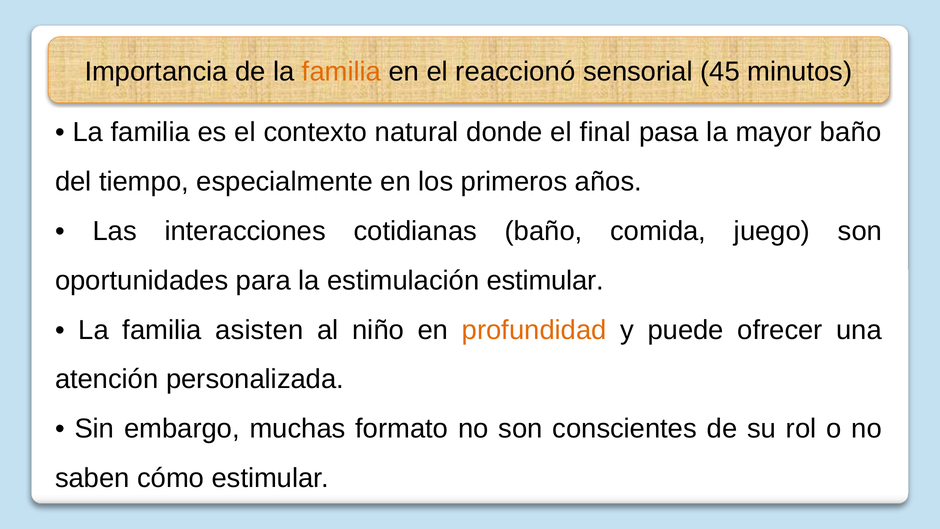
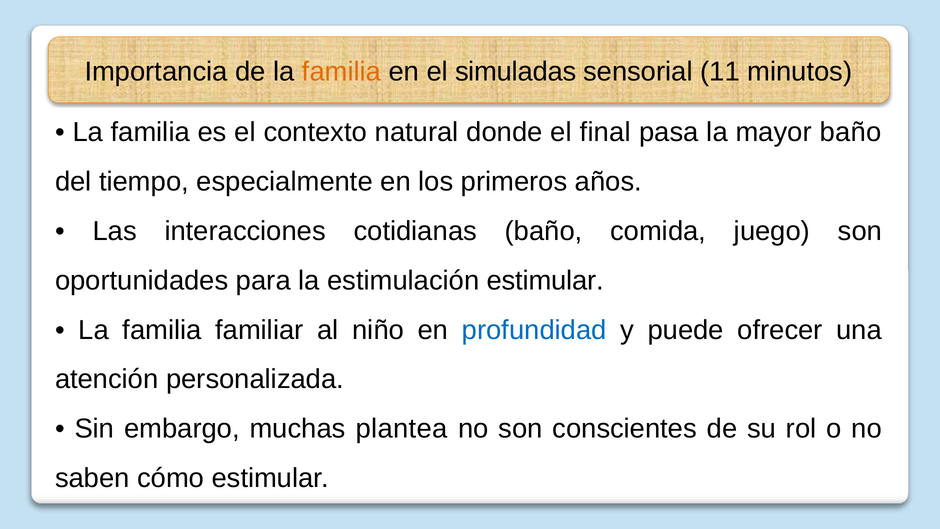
reaccionó: reaccionó -> simuladas
45: 45 -> 11
asisten: asisten -> familiar
profundidad colour: orange -> blue
formato: formato -> plantea
